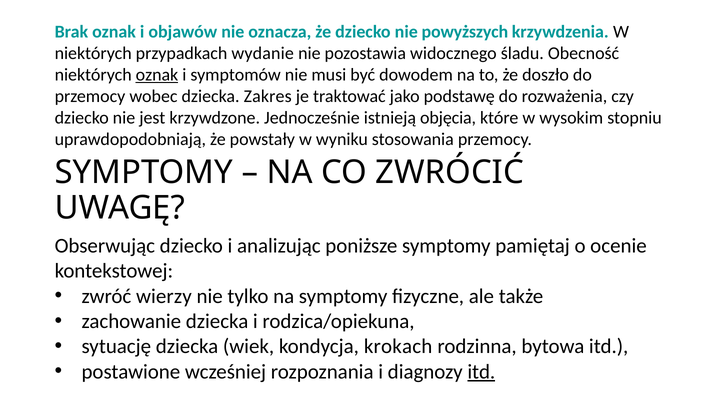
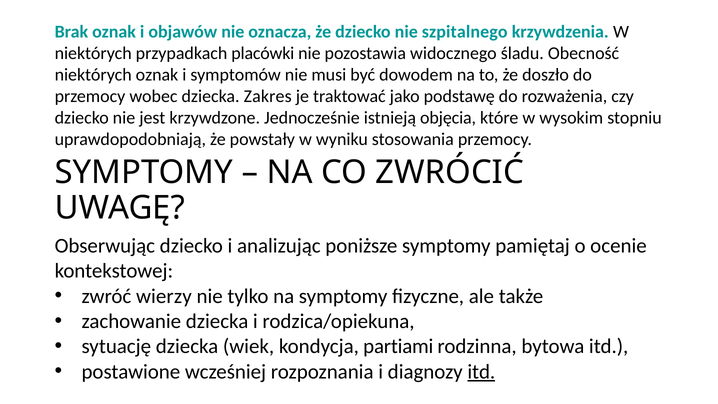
powyższych: powyższych -> szpitalnego
wydanie: wydanie -> placówki
oznak at (157, 75) underline: present -> none
krokach: krokach -> partiami
